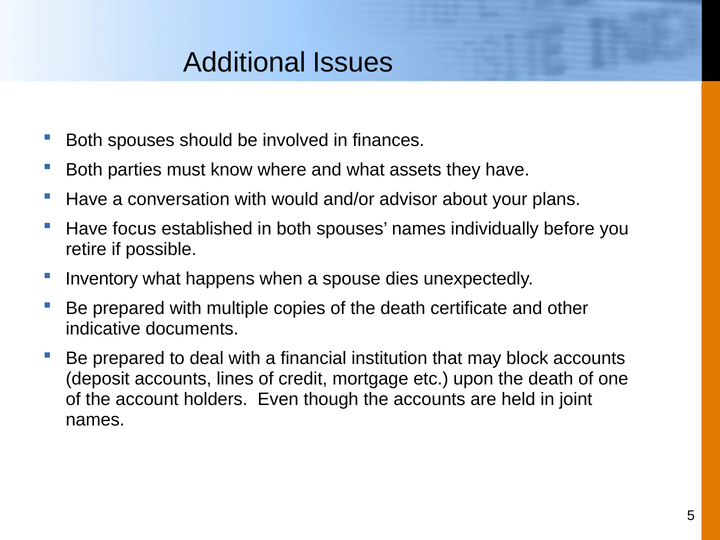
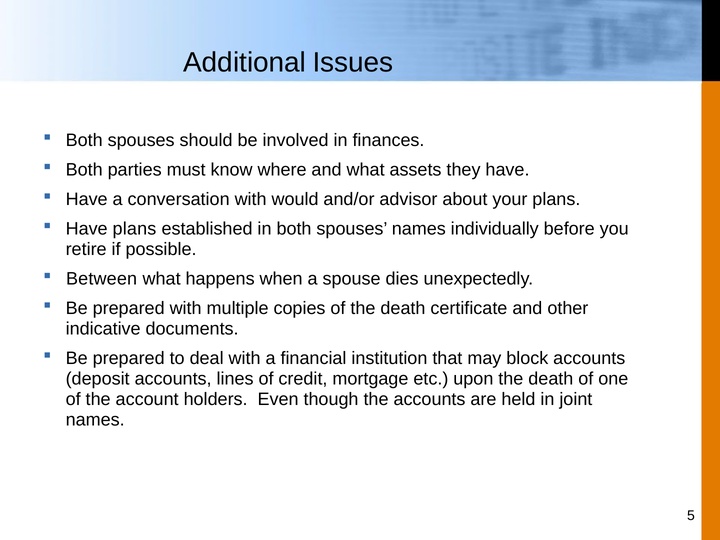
Have focus: focus -> plans
Inventory: Inventory -> Between
